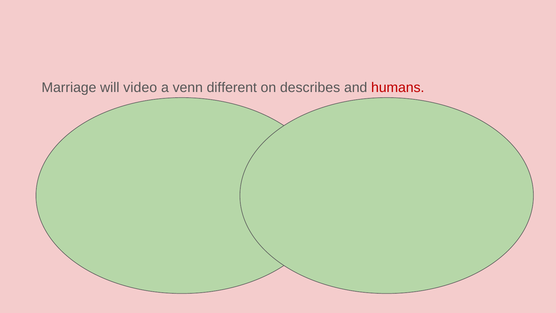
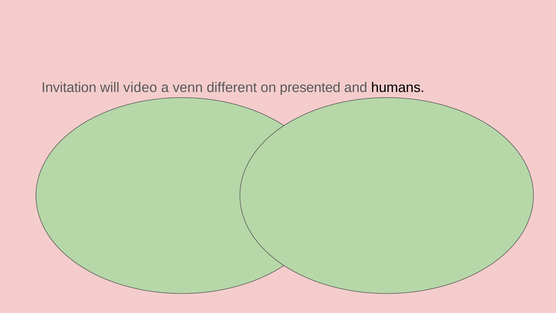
Marriage: Marriage -> Invitation
describes: describes -> presented
humans colour: red -> black
